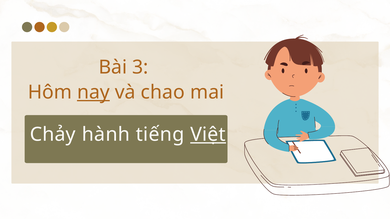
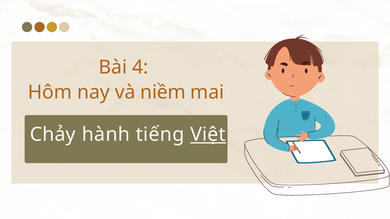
3: 3 -> 4
nay underline: present -> none
chao: chao -> niềm
